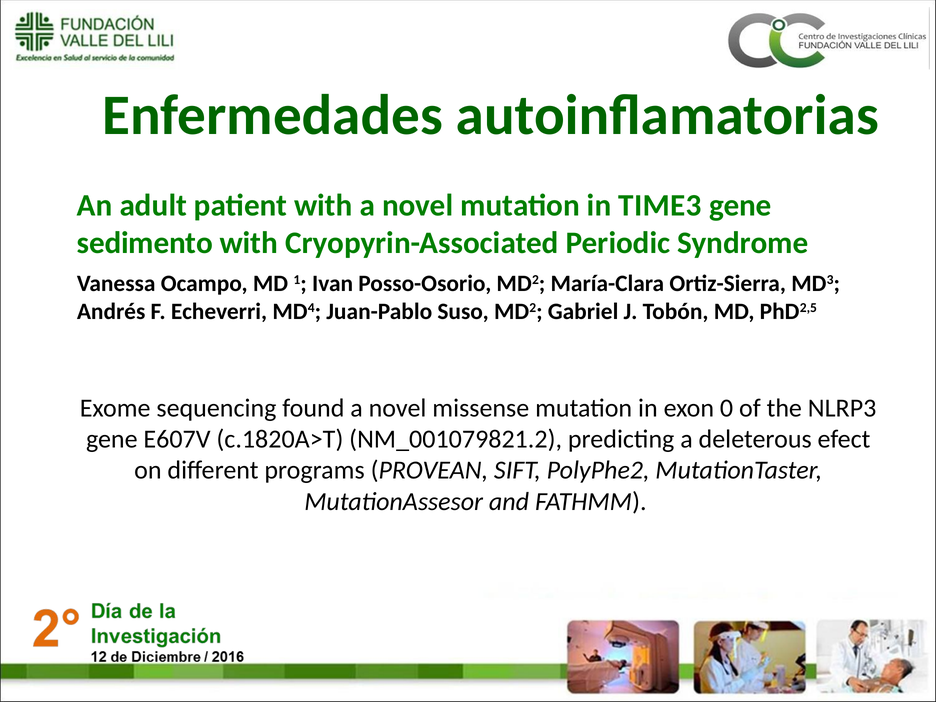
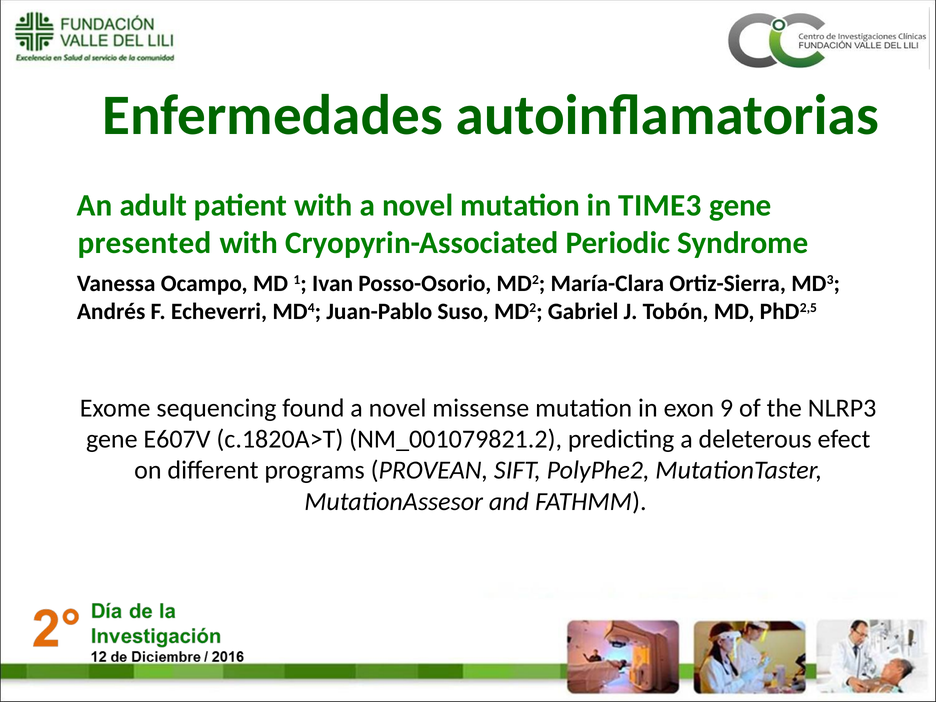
sedimento: sedimento -> presented
0: 0 -> 9
